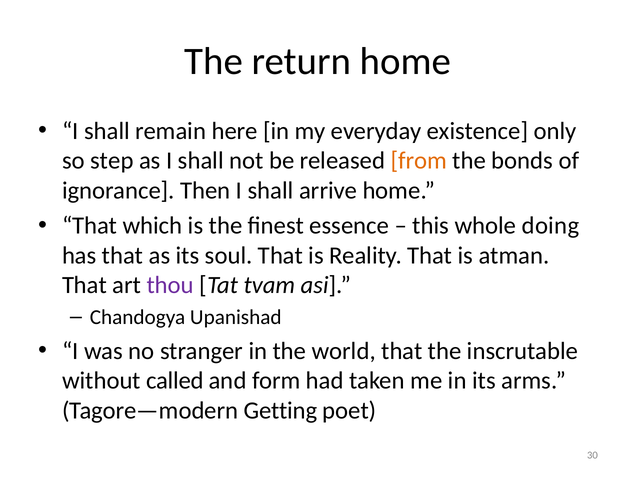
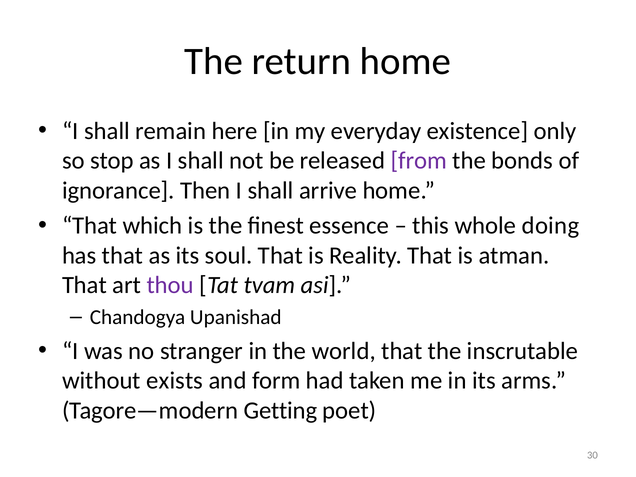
step: step -> stop
from colour: orange -> purple
called: called -> exists
